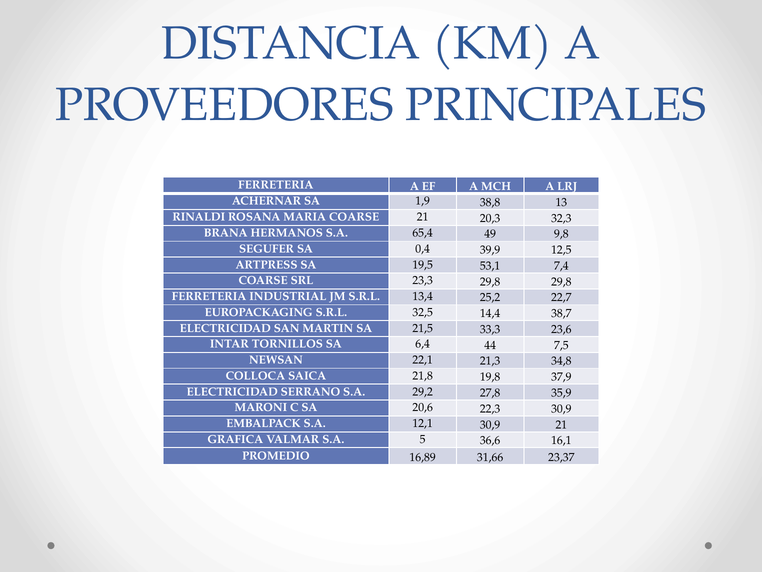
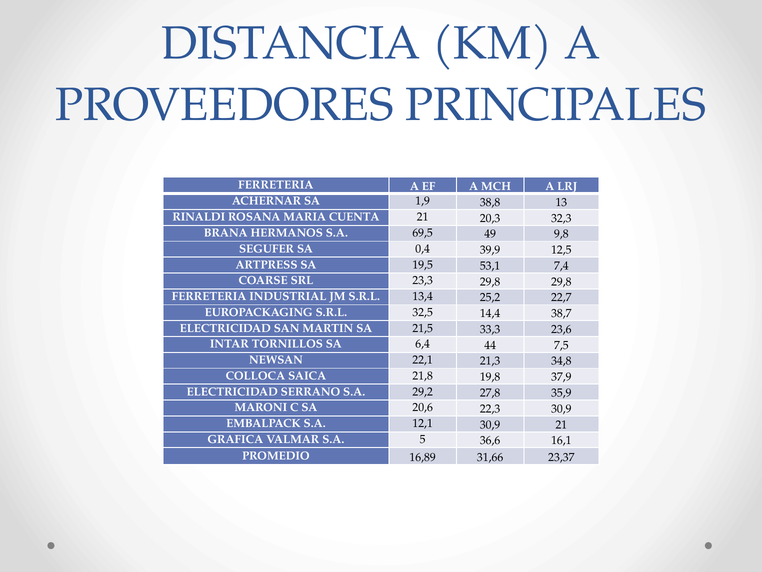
MARIA COARSE: COARSE -> CUENTA
65,4: 65,4 -> 69,5
